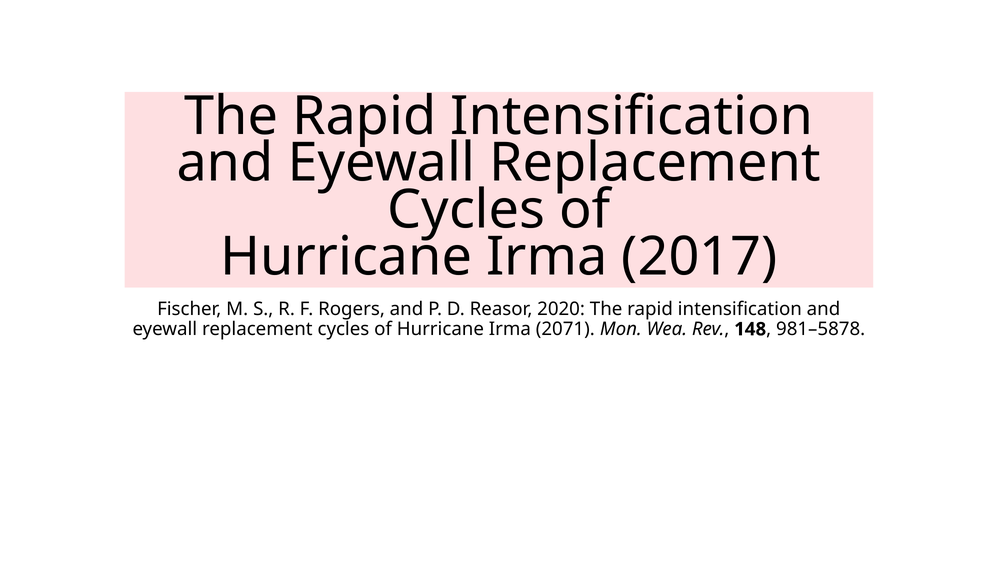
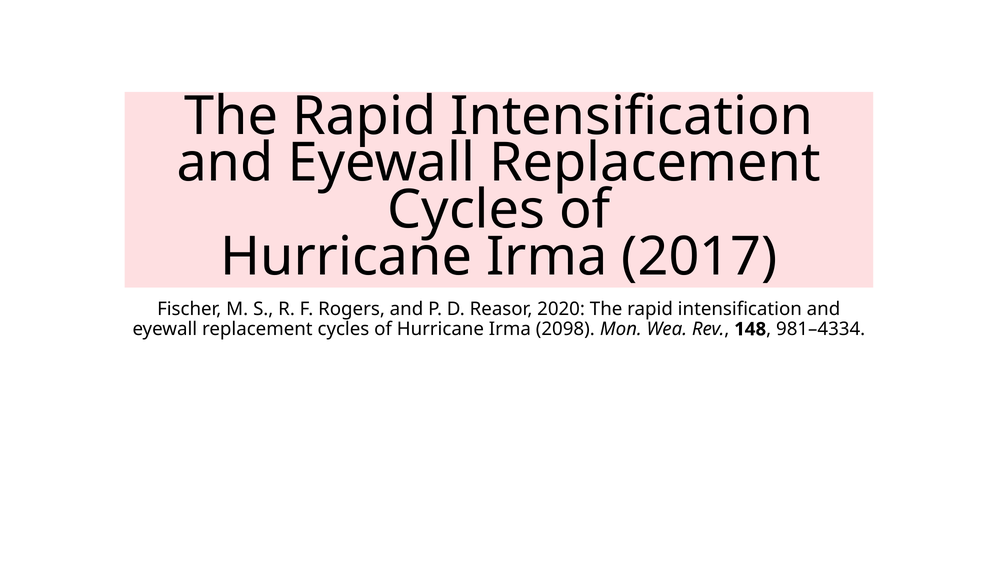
2071: 2071 -> 2098
981–5878: 981–5878 -> 981–4334
